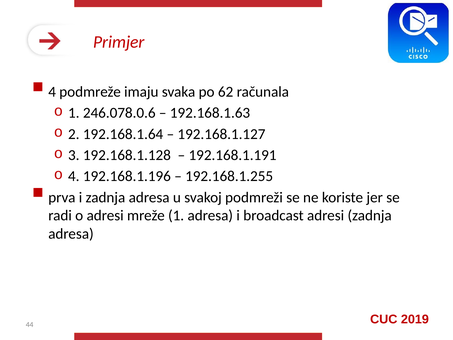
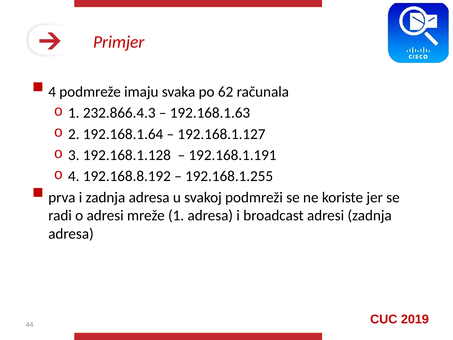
246.078.0.6: 246.078.0.6 -> 232.866.4.3
192.168.1.196: 192.168.1.196 -> 192.168.8.192
